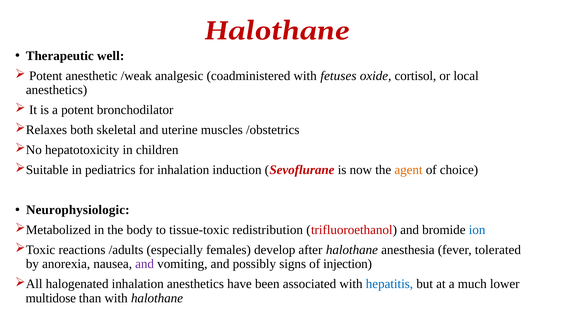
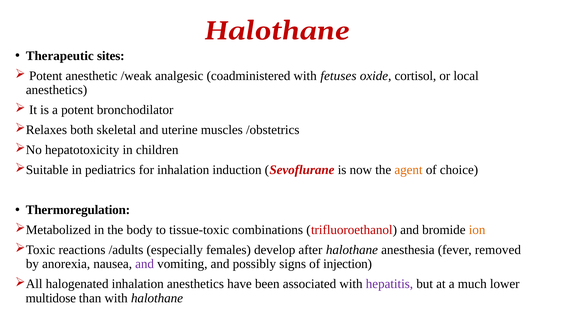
well: well -> sites
Neurophysiologic: Neurophysiologic -> Thermoregulation
redistribution: redistribution -> combinations
ion colour: blue -> orange
tolerated: tolerated -> removed
hepatitis colour: blue -> purple
